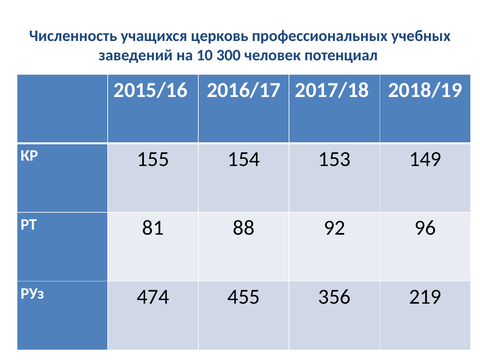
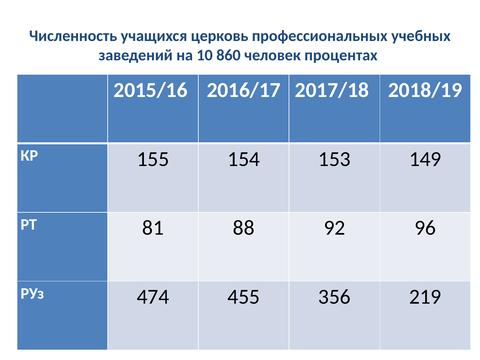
300: 300 -> 860
потенциал: потенциал -> процентах
